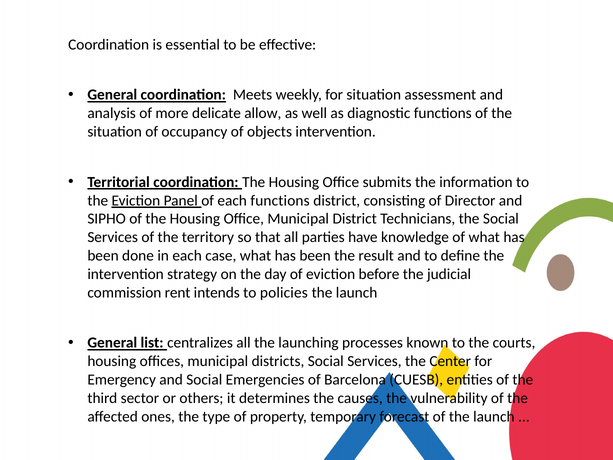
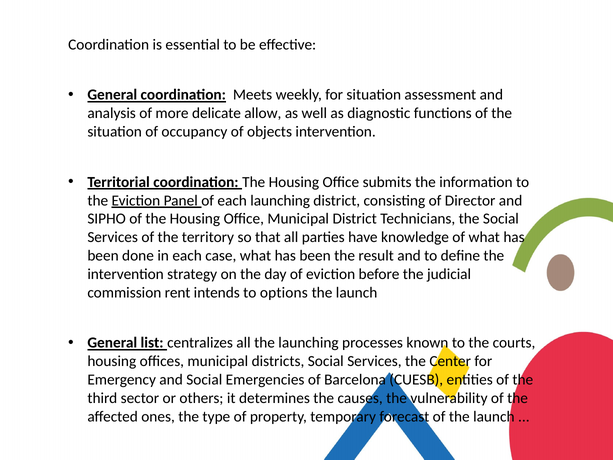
each functions: functions -> launching
policies: policies -> options
